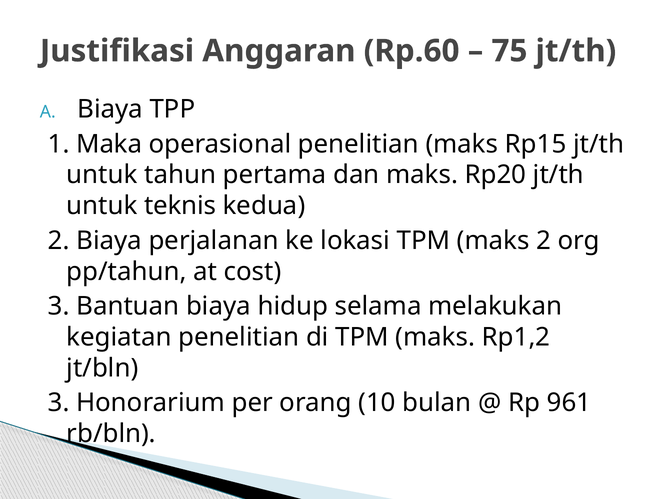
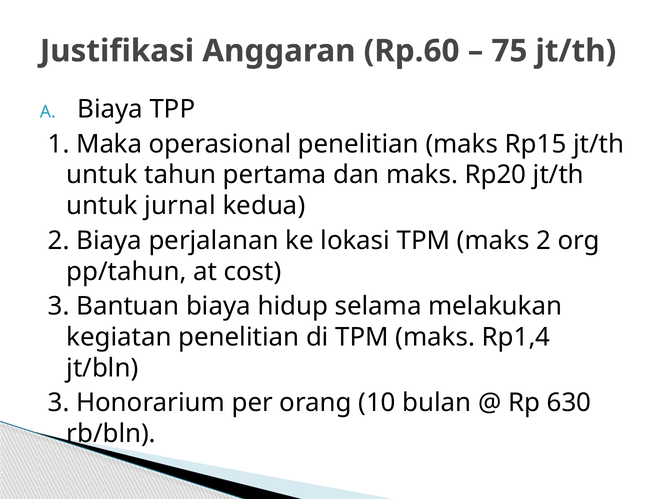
teknis: teknis -> jurnal
Rp1,2: Rp1,2 -> Rp1,4
961: 961 -> 630
